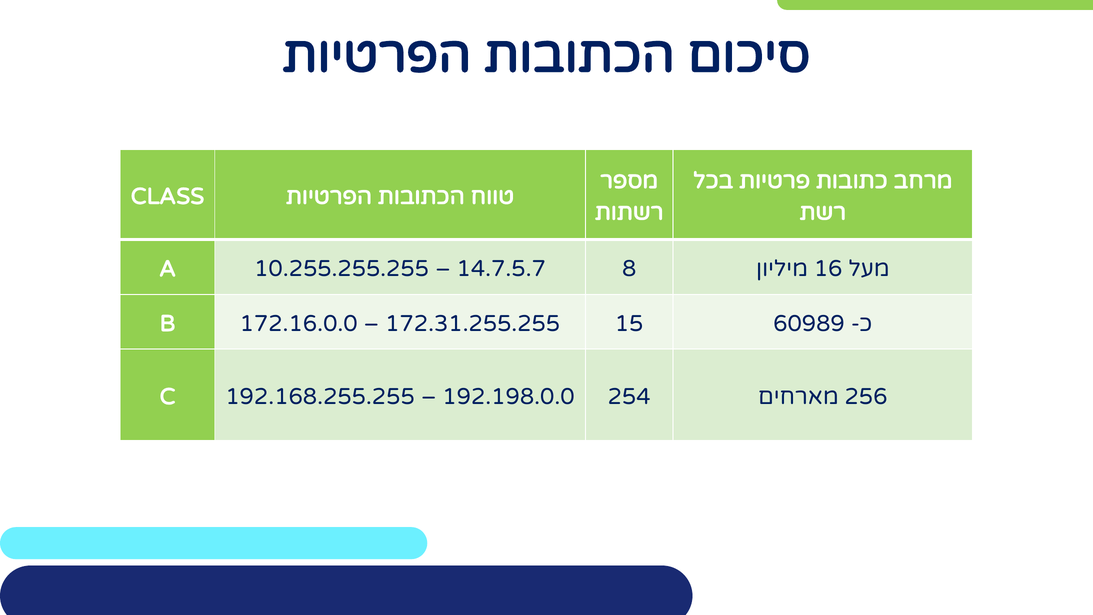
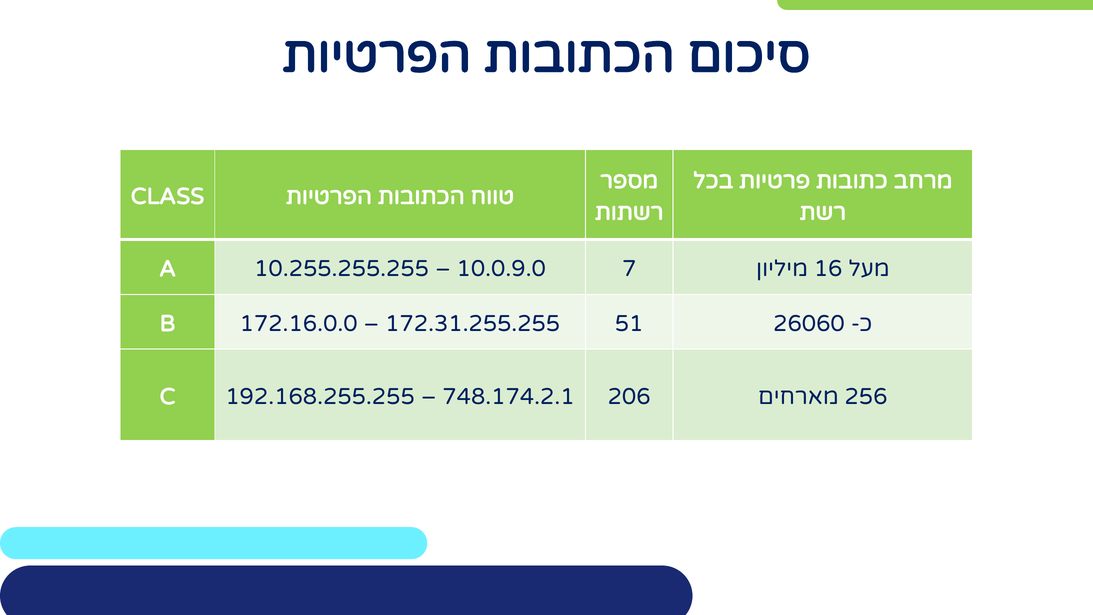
14.7.5.7: 14.7.5.7 -> 10.0.9.0
8: 8 -> 7
15: 15 -> 51
60989: 60989 -> 26060
192.198.0.0: 192.198.0.0 -> 748.174.2.1
254: 254 -> 206
